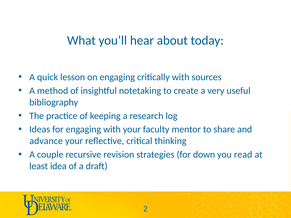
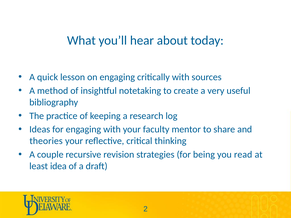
advance: advance -> theories
down: down -> being
